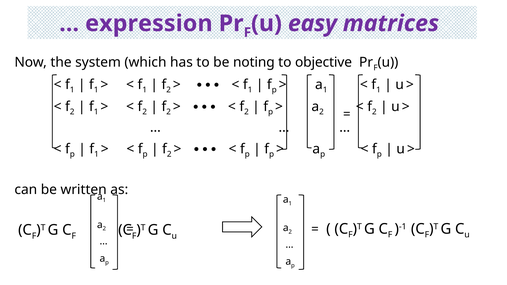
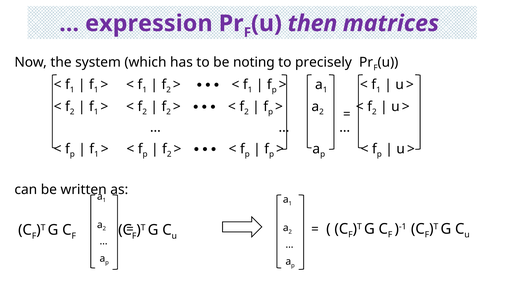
easy: easy -> then
objective: objective -> precisely
